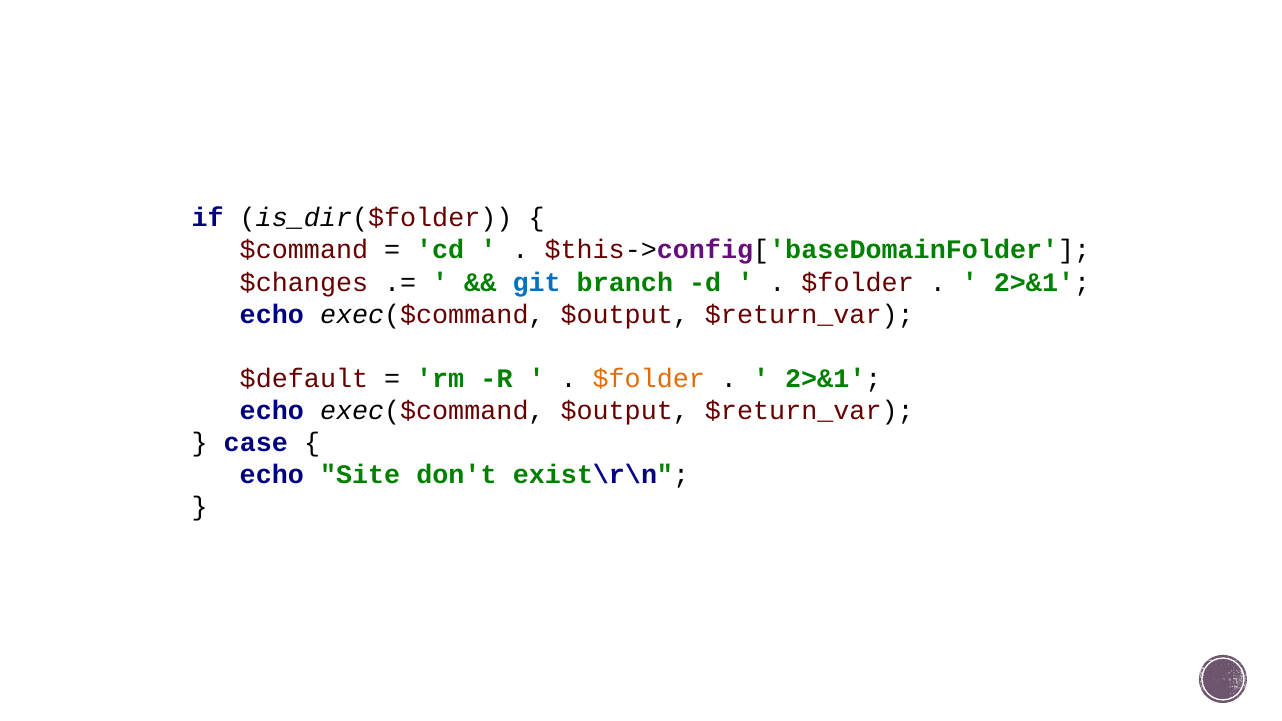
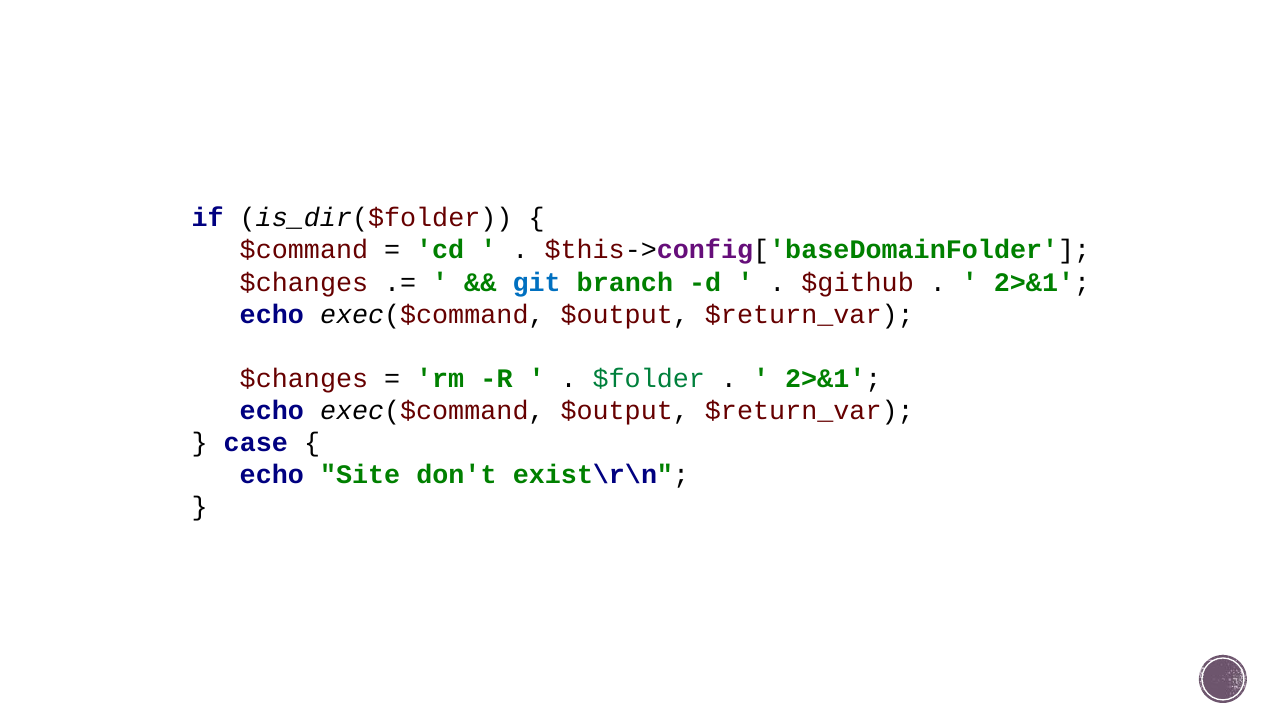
$folder at (858, 282): $folder -> $github
$default at (304, 378): $default -> $changes
$folder at (649, 378) colour: orange -> green
